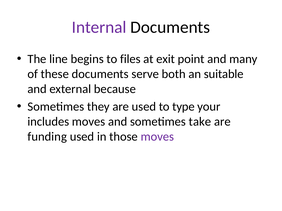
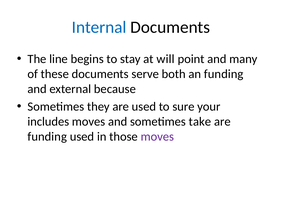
Internal colour: purple -> blue
files: files -> stay
exit: exit -> will
an suitable: suitable -> funding
type: type -> sure
